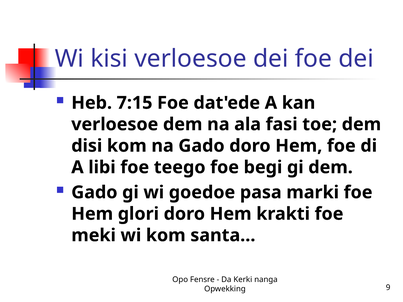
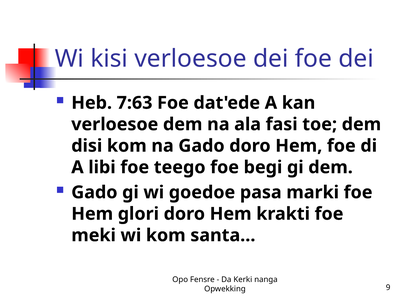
7:15: 7:15 -> 7:63
